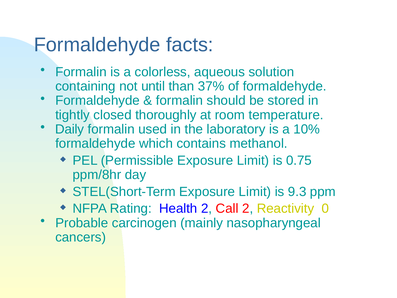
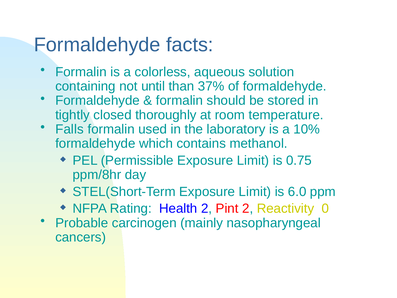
Daily: Daily -> Falls
9.3: 9.3 -> 6.0
Call: Call -> Pint
